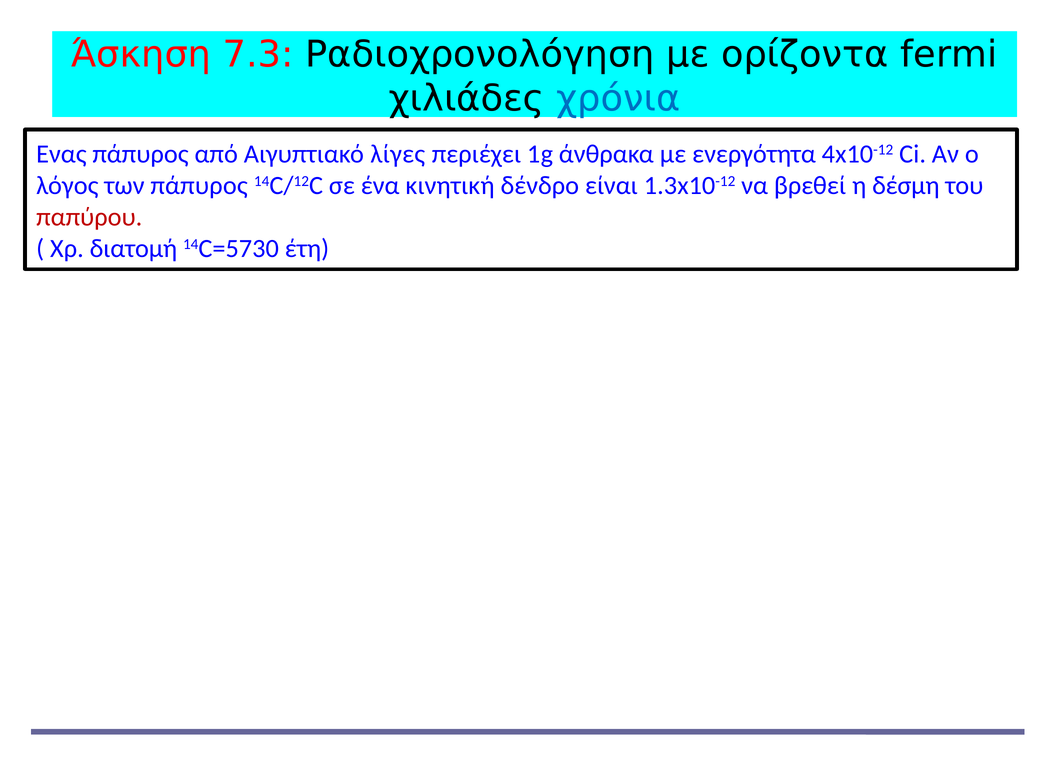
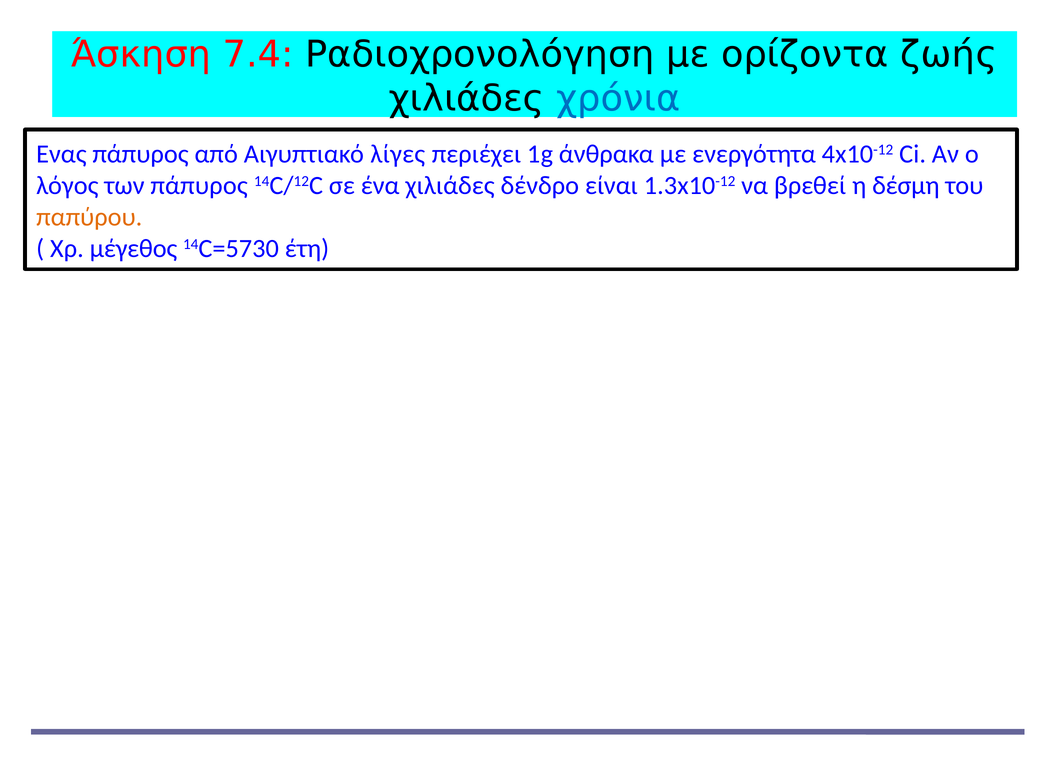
7.3: 7.3 -> 7.4
fermi: fermi -> ζωής
ένα κινητική: κινητική -> χιλιάδες
παπύρου colour: red -> orange
διατομή: διατομή -> μέγεθος
